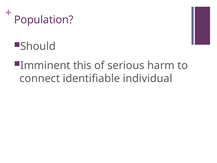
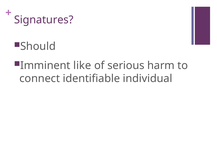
Population: Population -> Signatures
this: this -> like
